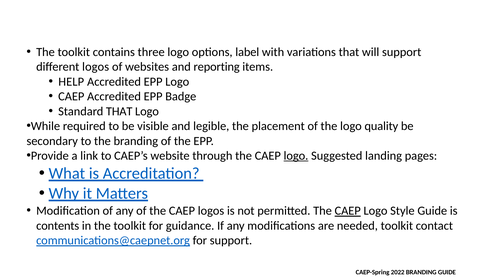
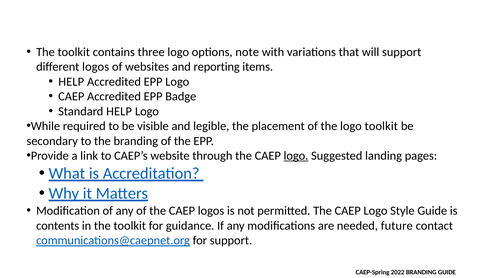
label: label -> note
Standard THAT: THAT -> HELP
logo quality: quality -> toolkit
CAEP at (348, 211) underline: present -> none
needed toolkit: toolkit -> future
